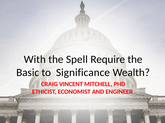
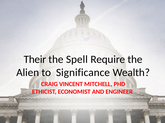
With: With -> Their
Basic: Basic -> Alien
